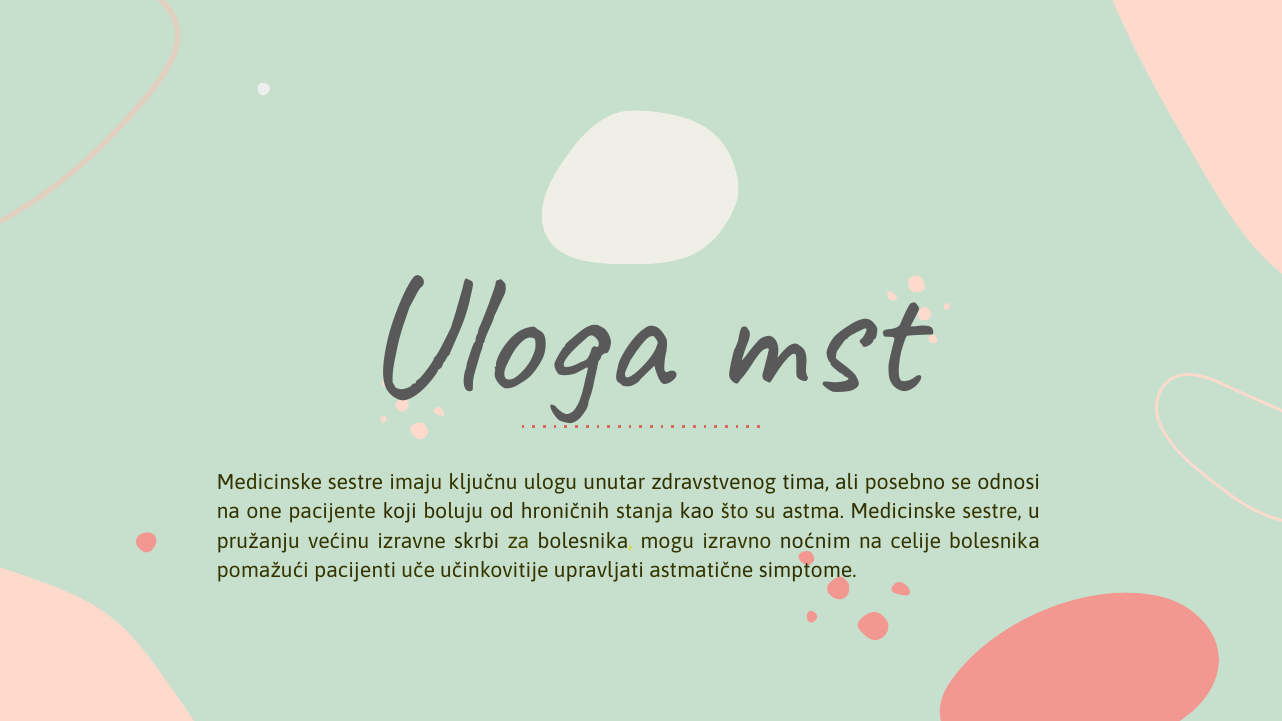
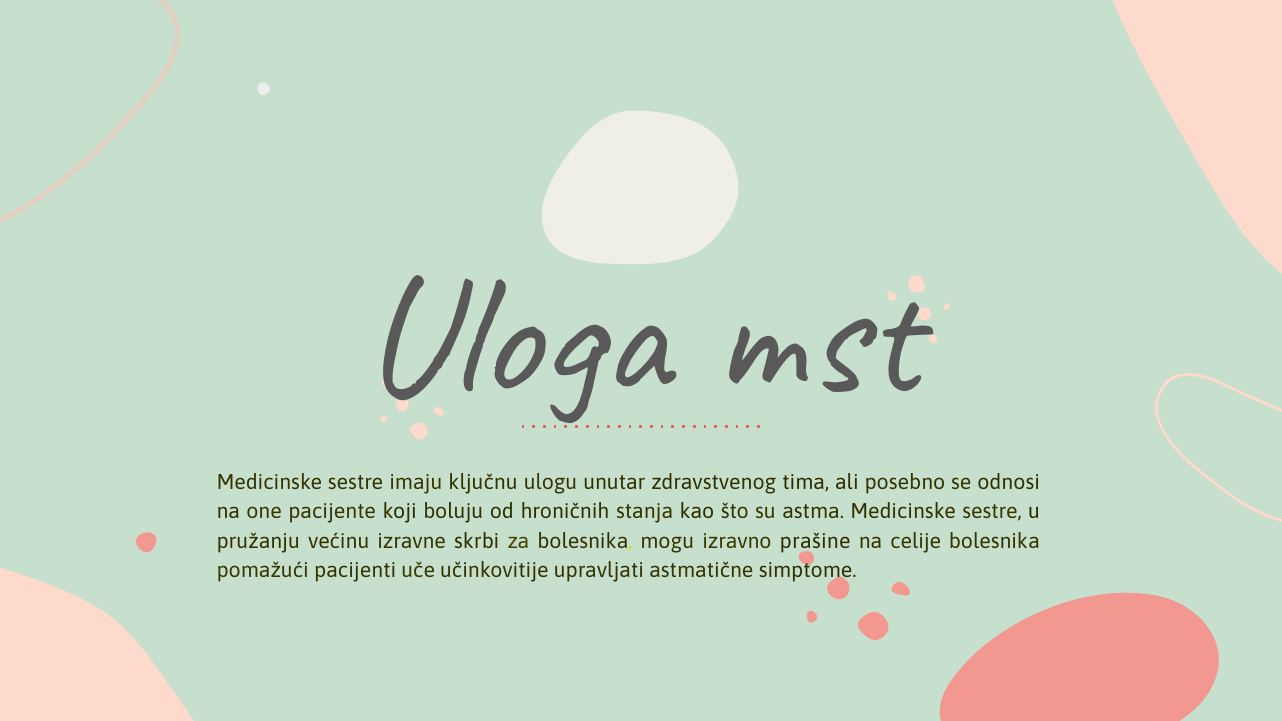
noćnim: noćnim -> prašine
